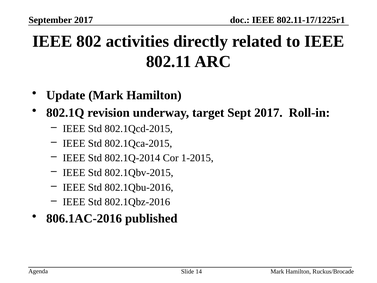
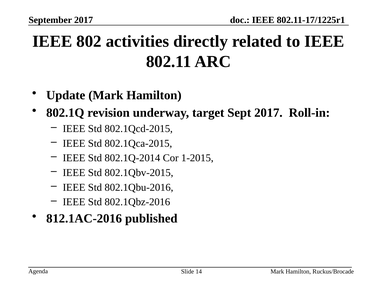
806.1AC-2016: 806.1AC-2016 -> 812.1AC-2016
